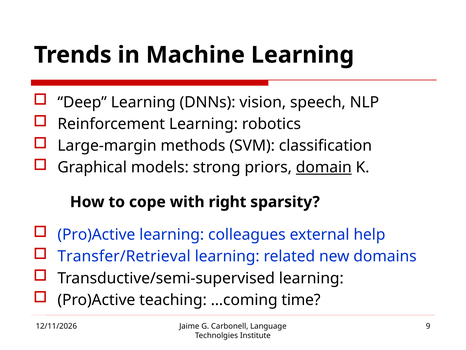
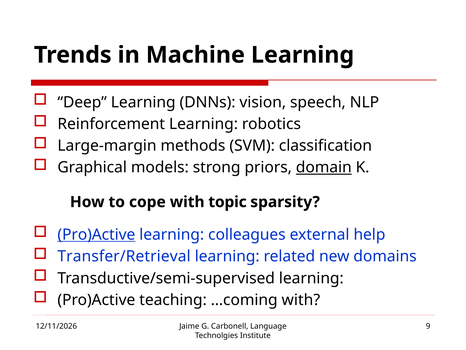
right: right -> topic
Pro)Active at (96, 234) underline: none -> present
…coming time: time -> with
